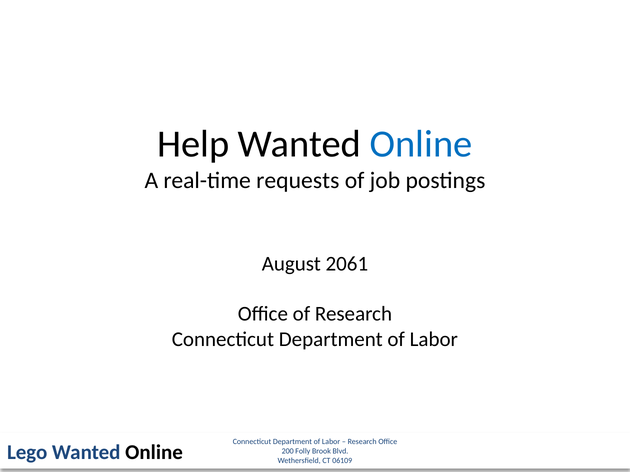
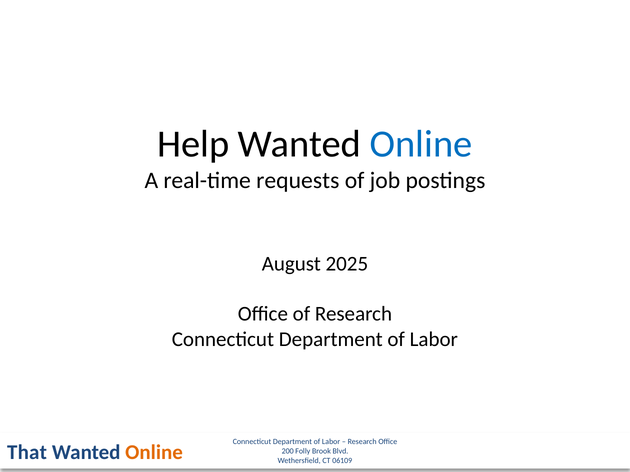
2061: 2061 -> 2025
Lego: Lego -> That
Online at (154, 453) colour: black -> orange
